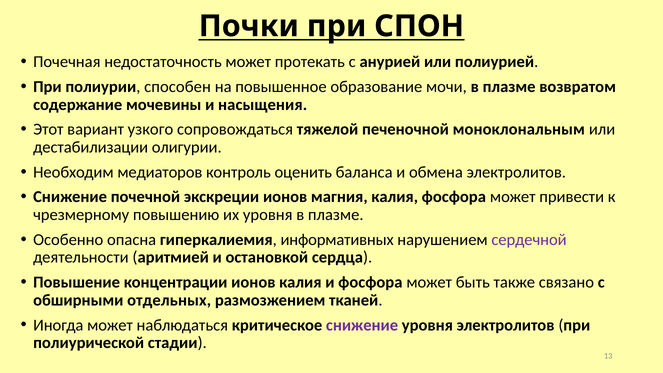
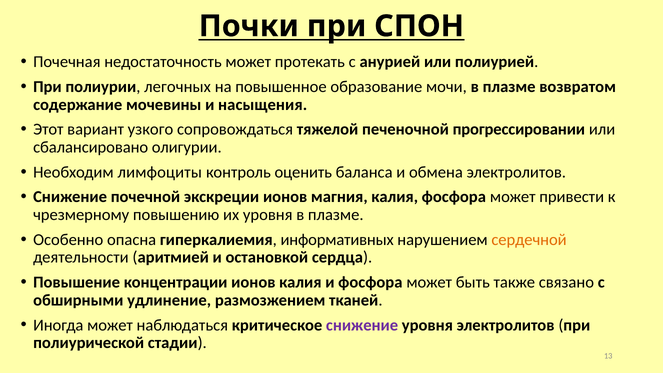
способен: способен -> легочных
моноклональным: моноклональным -> прогрессировании
дестабилизации: дестабилизации -> сбалансировано
медиаторов: медиаторов -> лимфоциты
сердечной colour: purple -> orange
отдельных: отдельных -> удлинение
